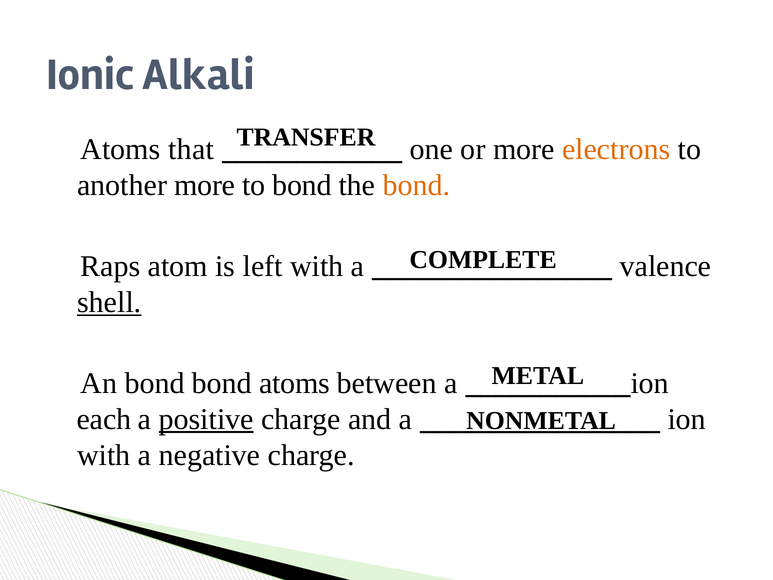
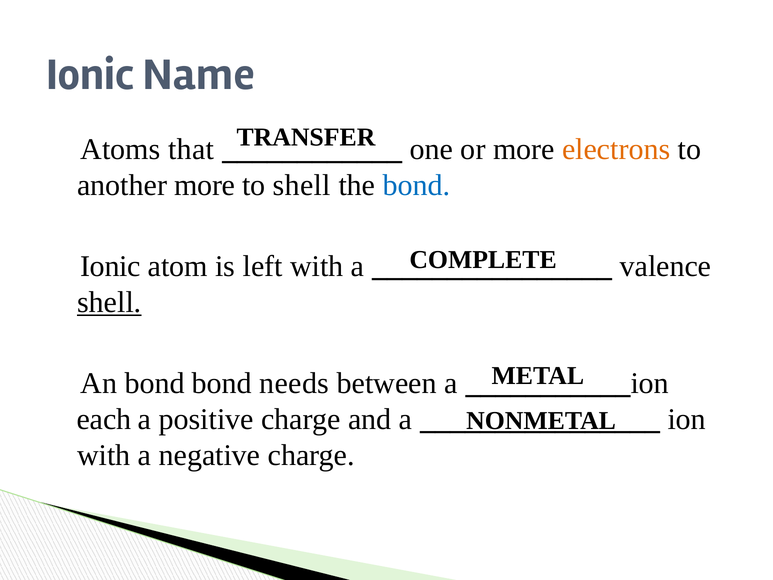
Alkali: Alkali -> Name
to bond: bond -> shell
bond at (416, 185) colour: orange -> blue
Raps at (110, 266): Raps -> Ionic
bond atoms: atoms -> needs
positive underline: present -> none
